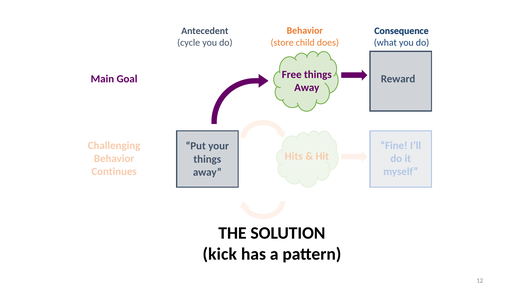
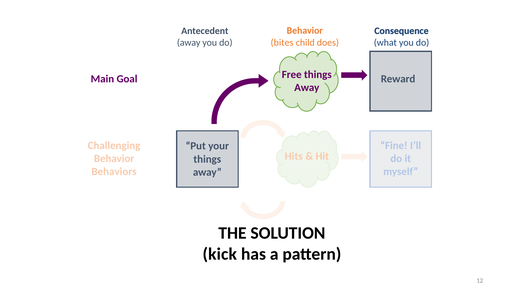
store: store -> bites
cycle at (189, 43): cycle -> away
Continues: Continues -> Behaviors
